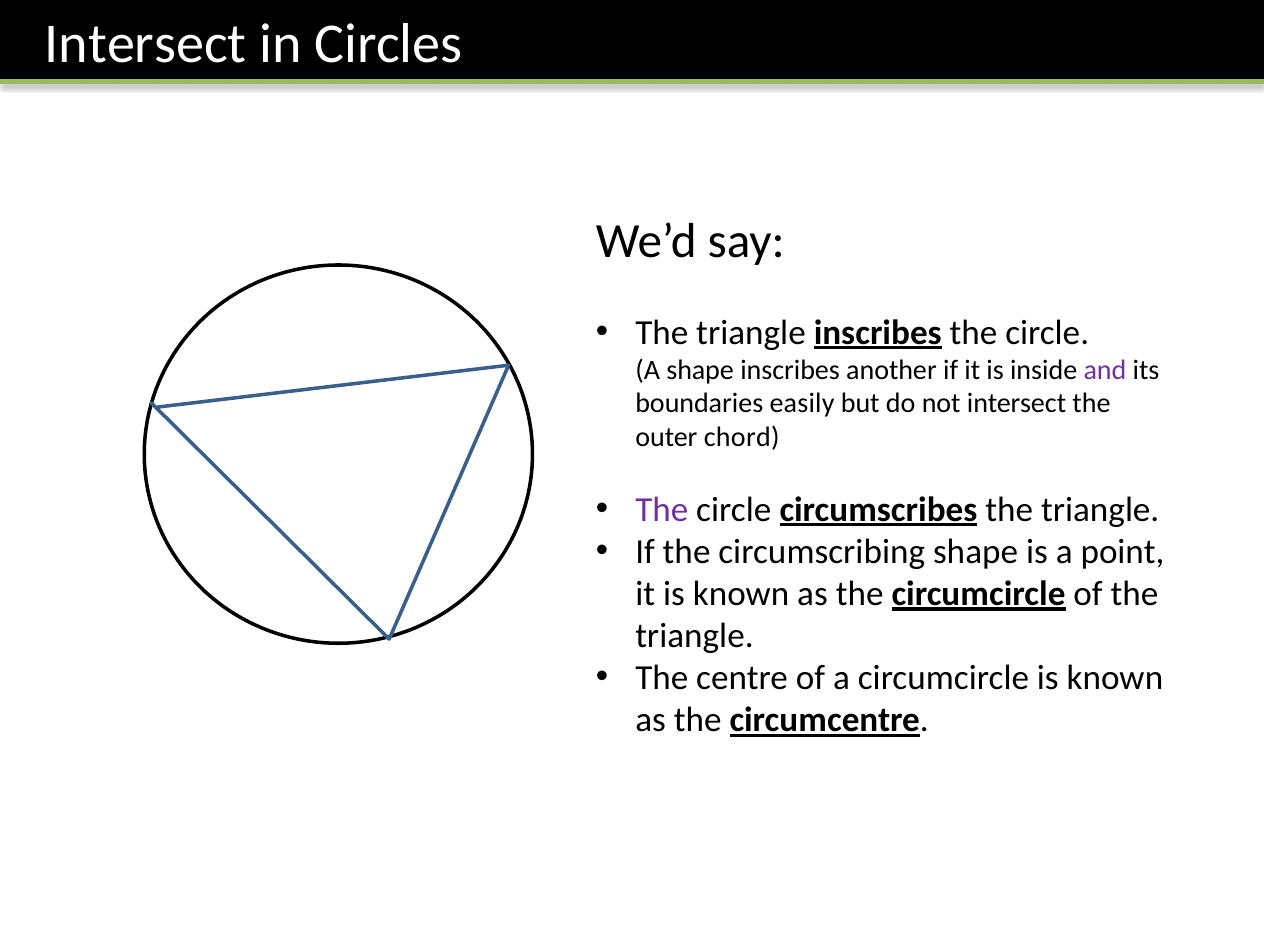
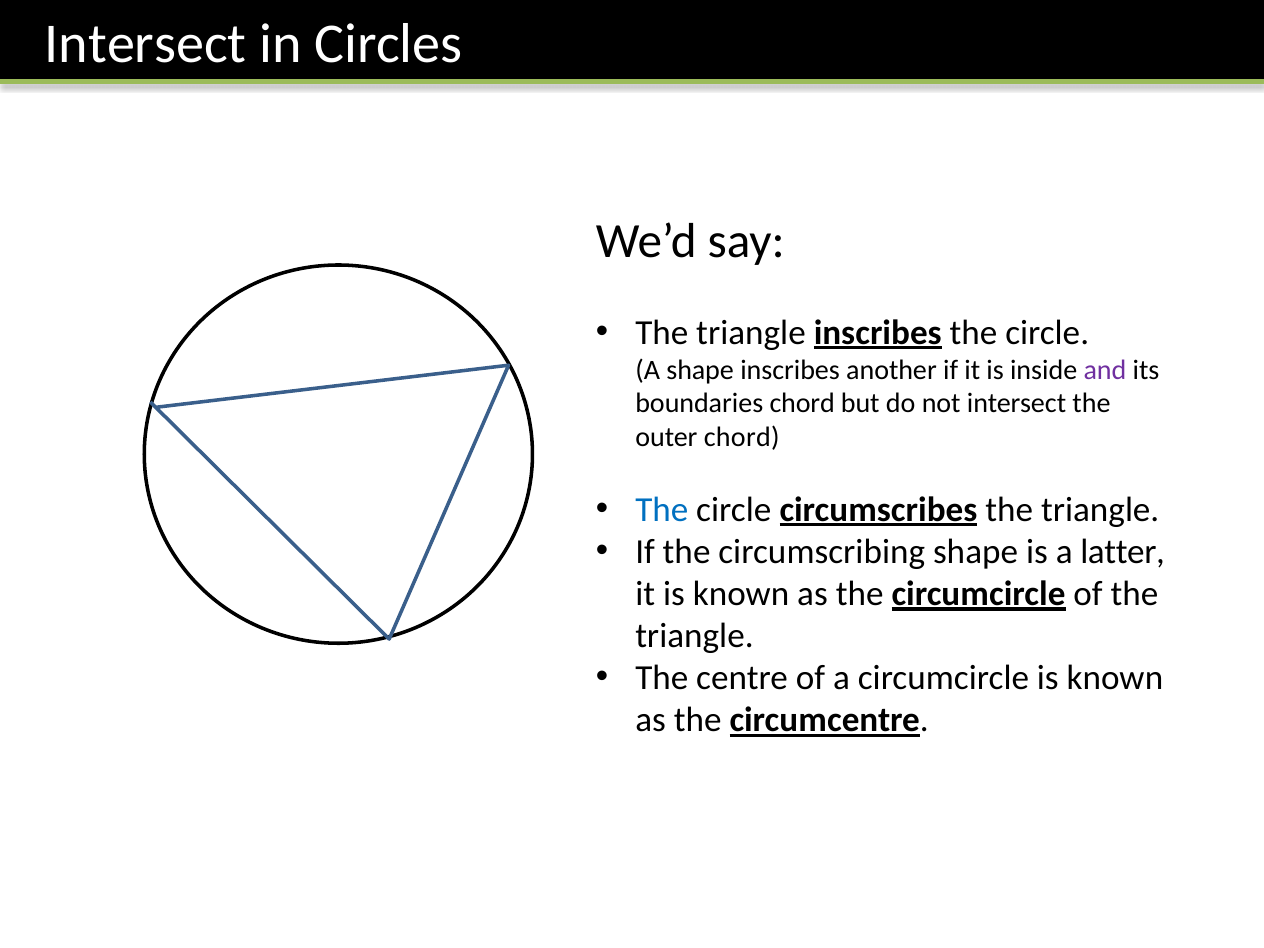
boundaries easily: easily -> chord
The at (662, 510) colour: purple -> blue
point: point -> latter
